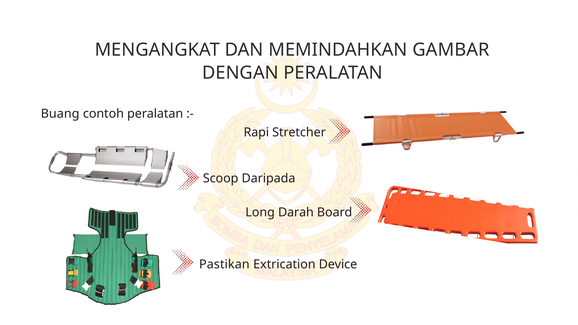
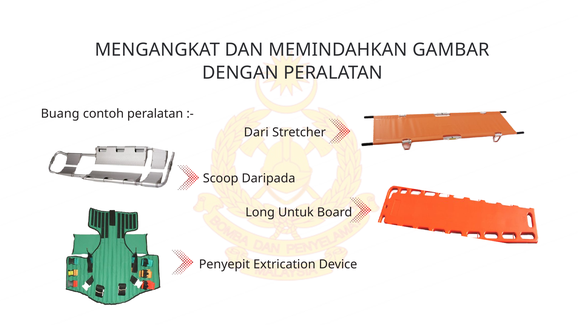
Rapi: Rapi -> Dari
Darah: Darah -> Untuk
Pastikan: Pastikan -> Penyepit
